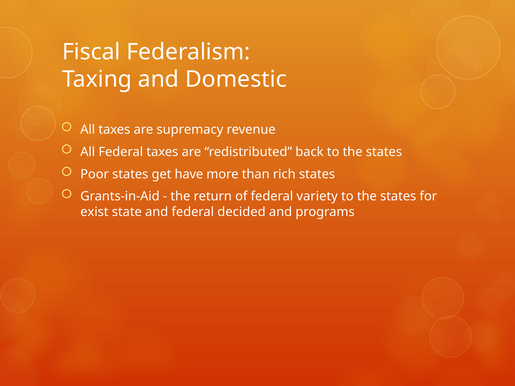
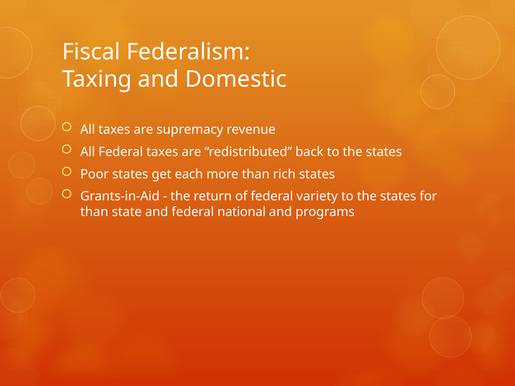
have: have -> each
exist at (94, 212): exist -> than
decided: decided -> national
